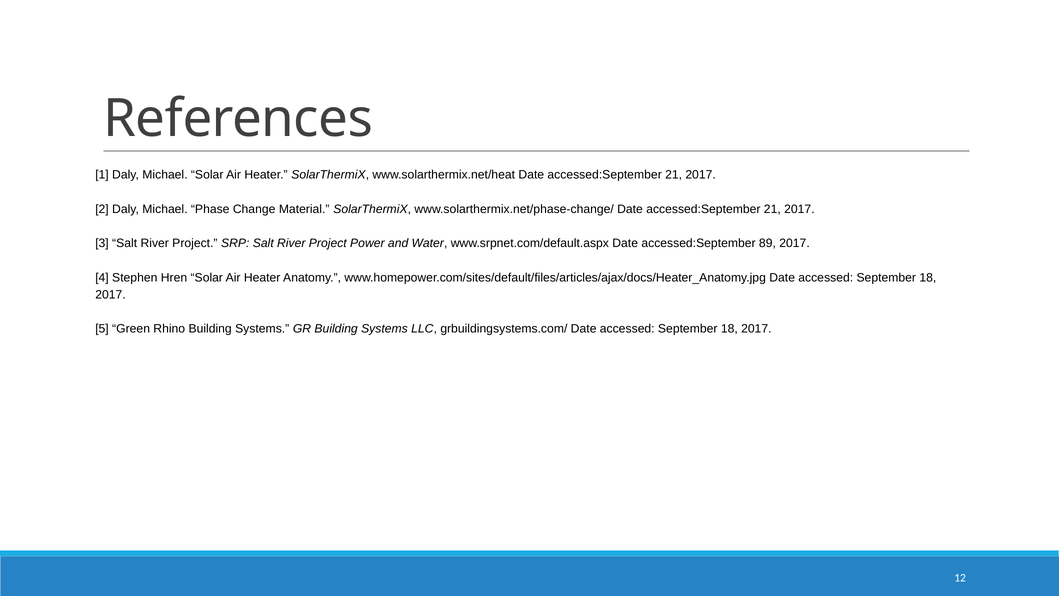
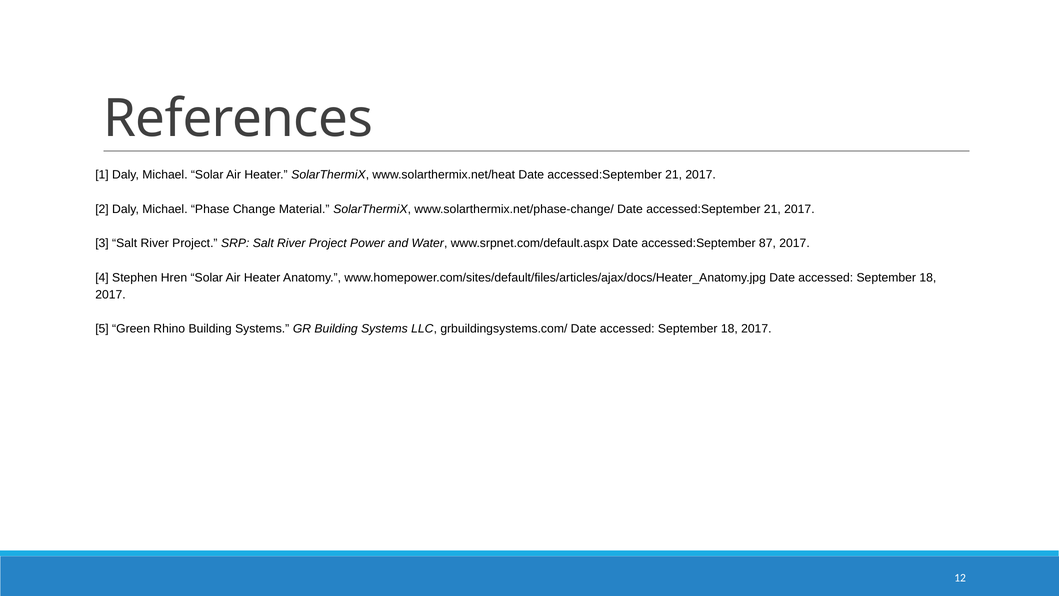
89: 89 -> 87
